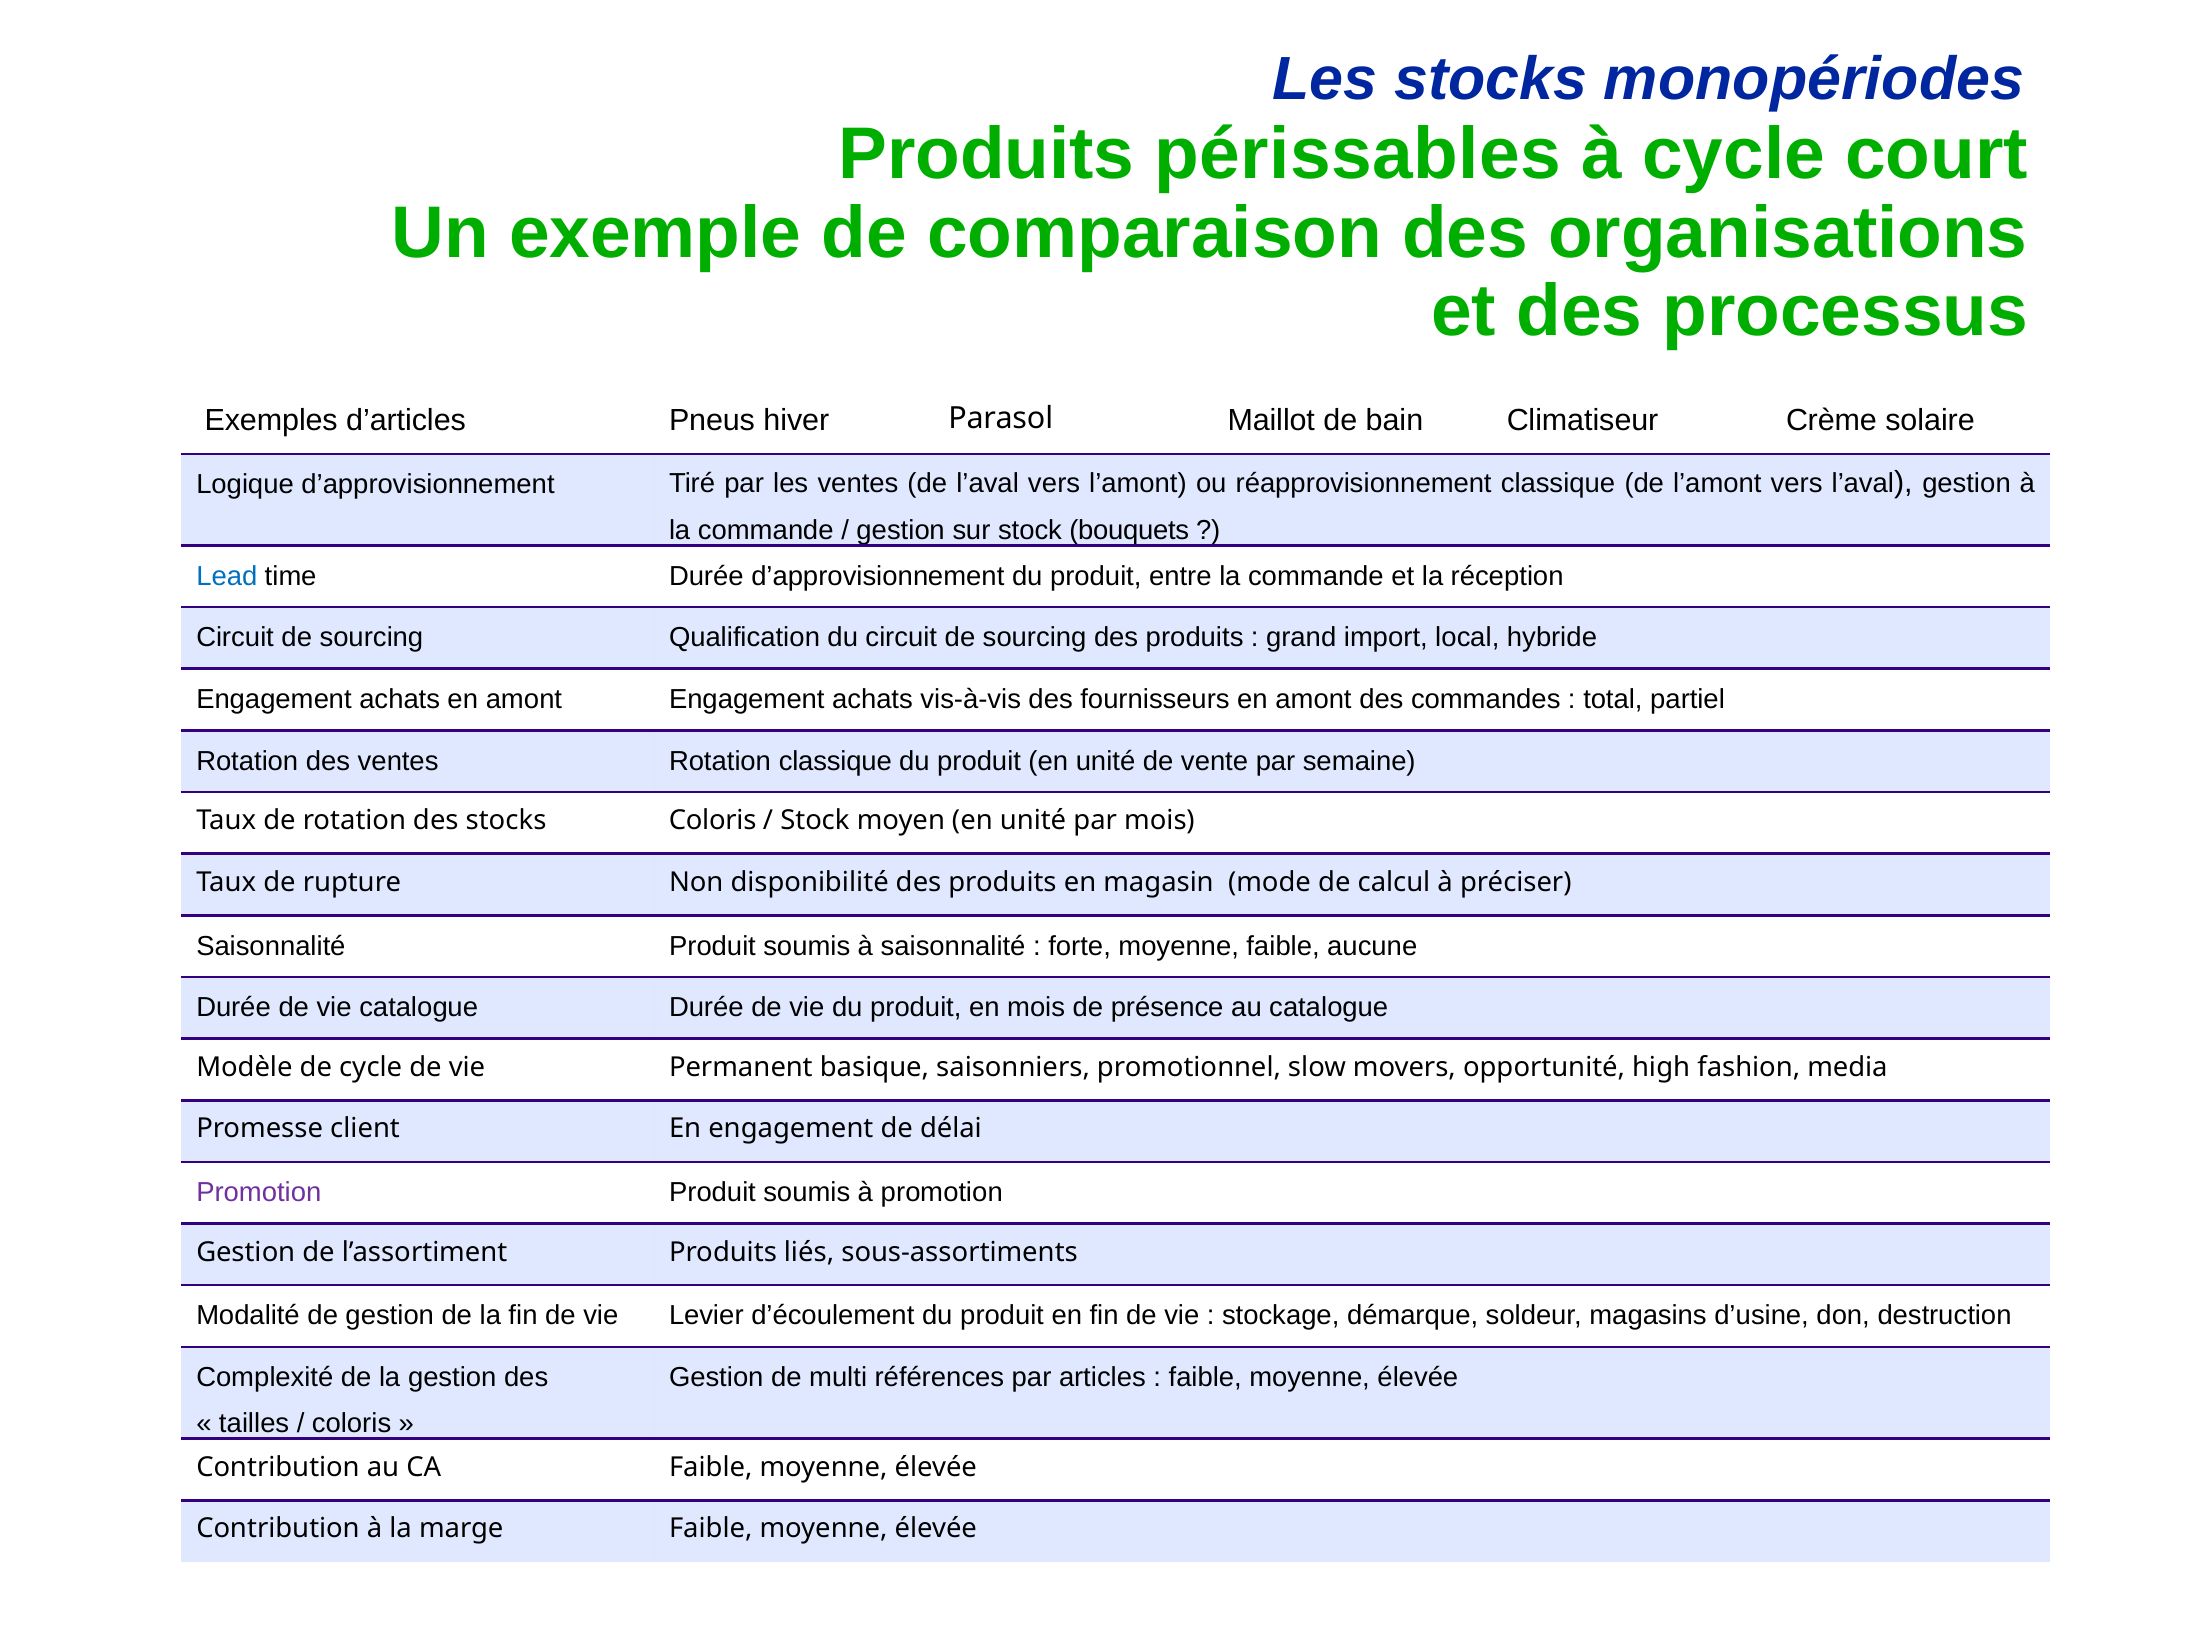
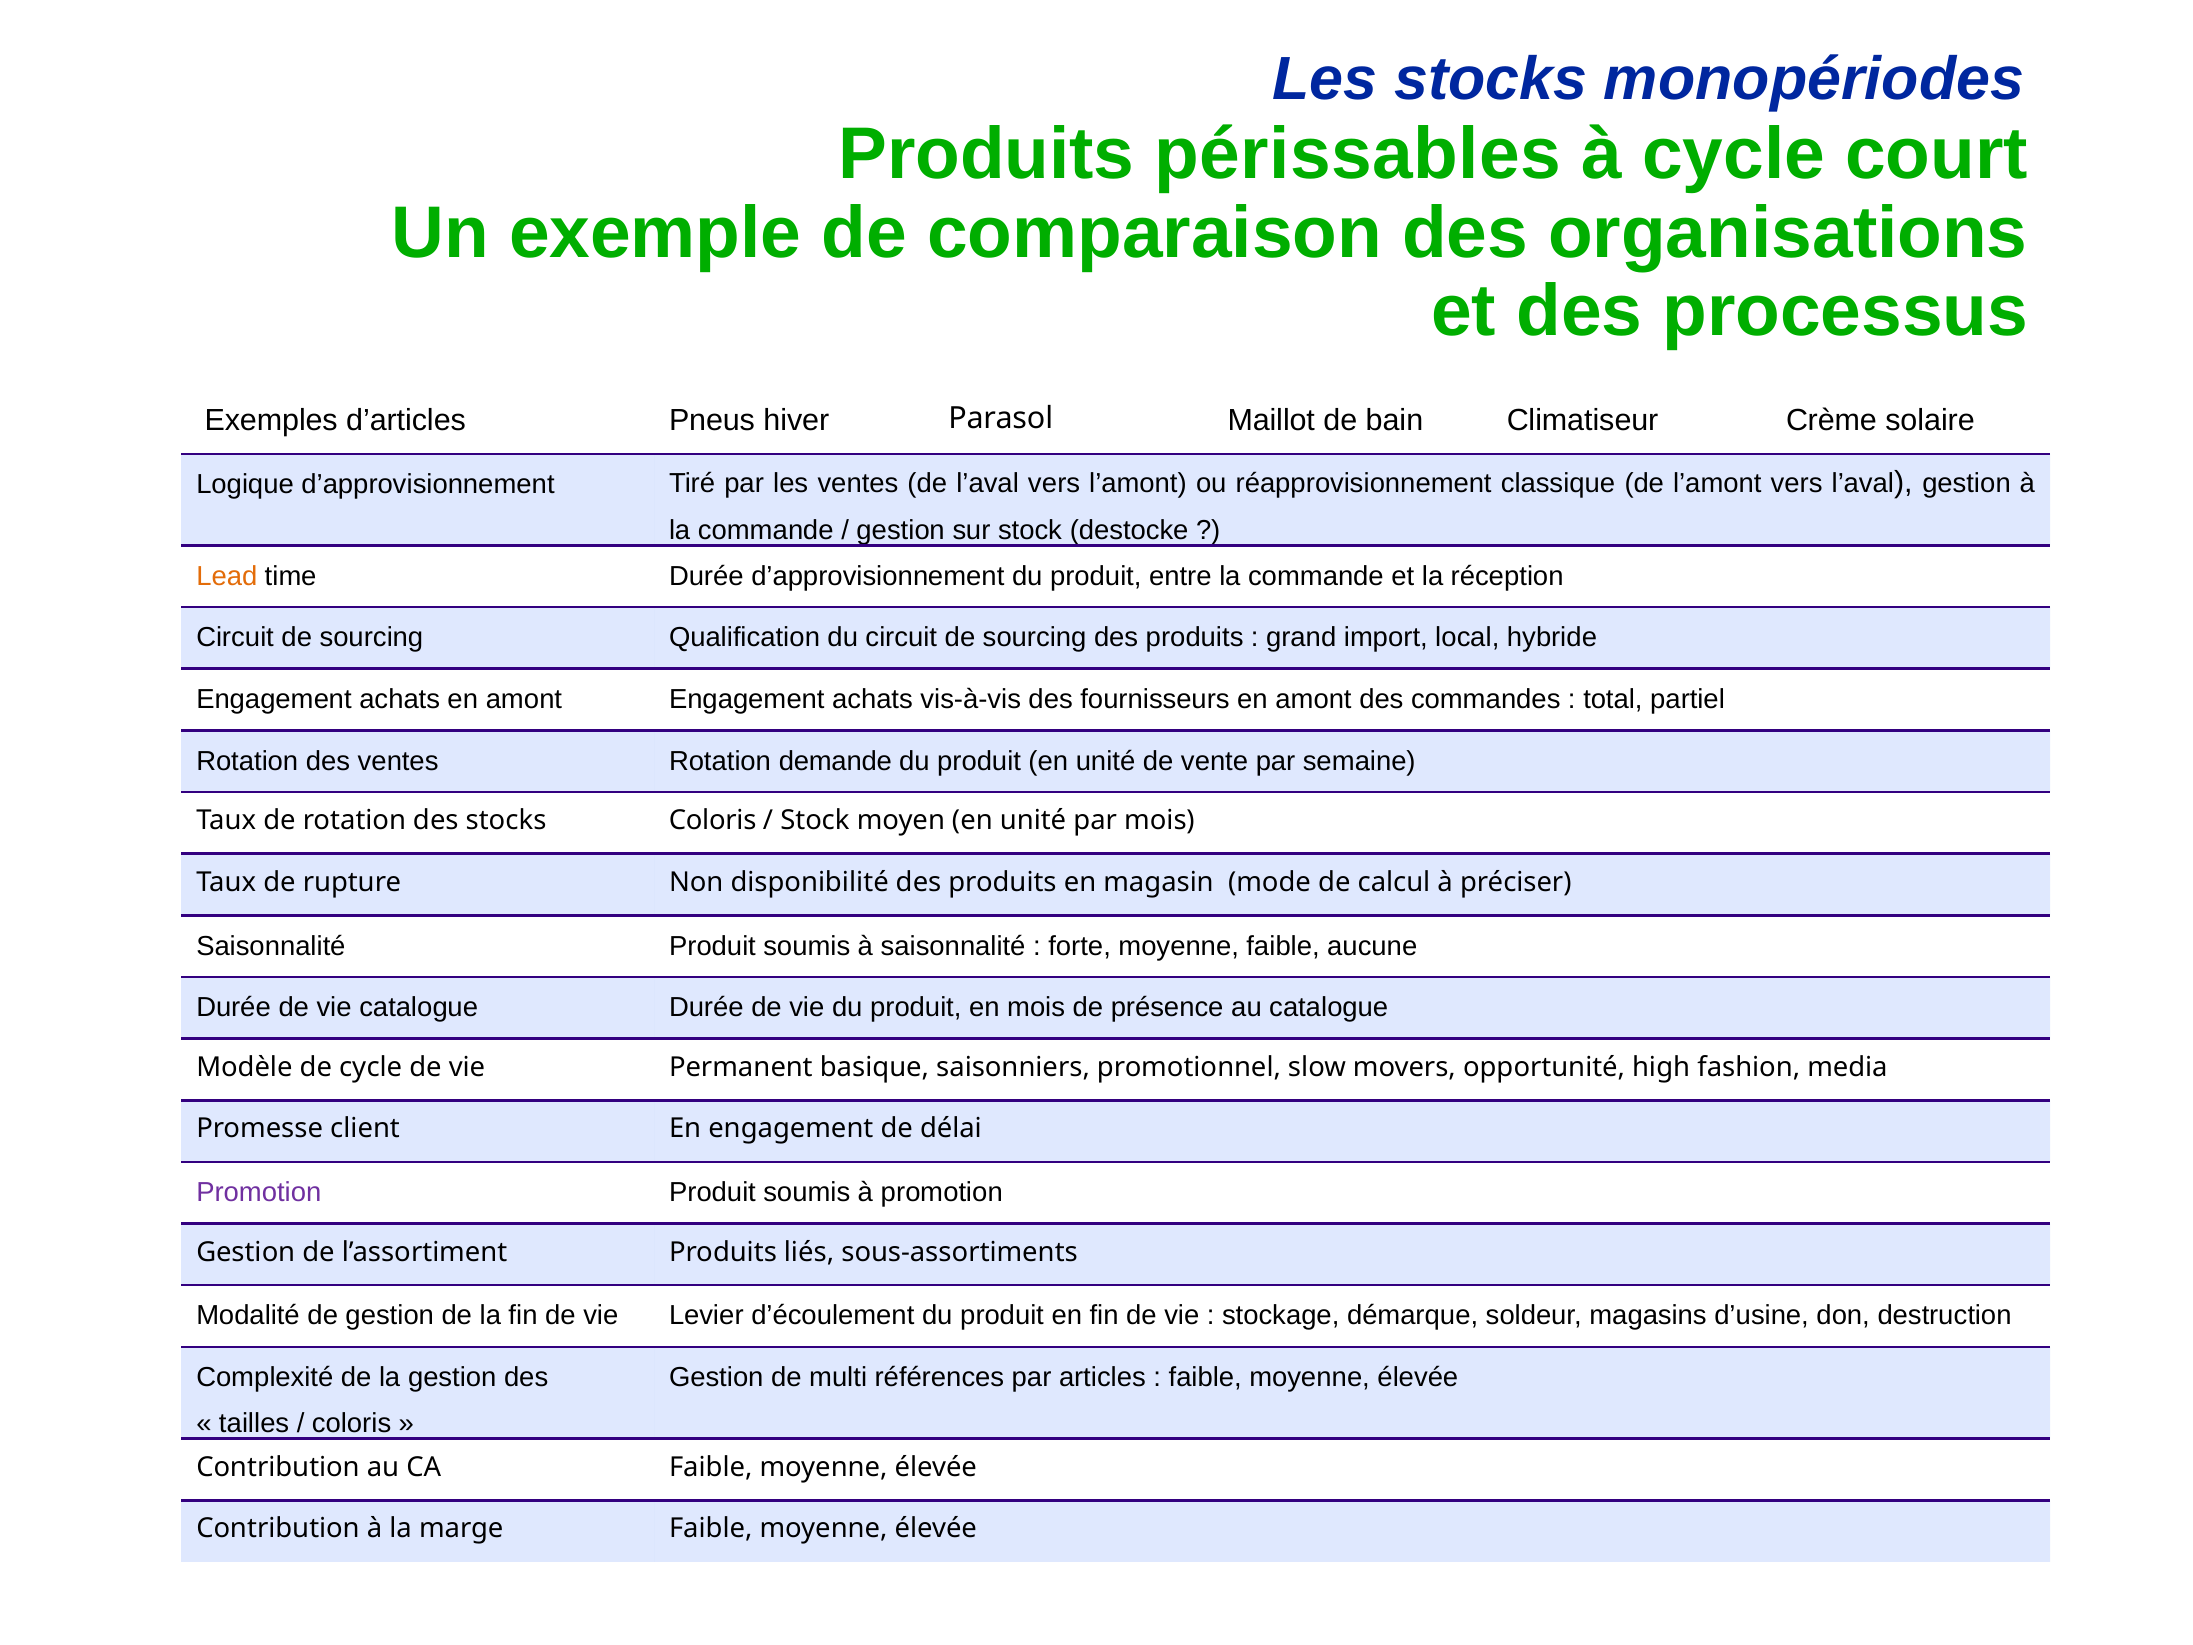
bouquets: bouquets -> destocke
Lead colour: blue -> orange
Rotation classique: classique -> demande
